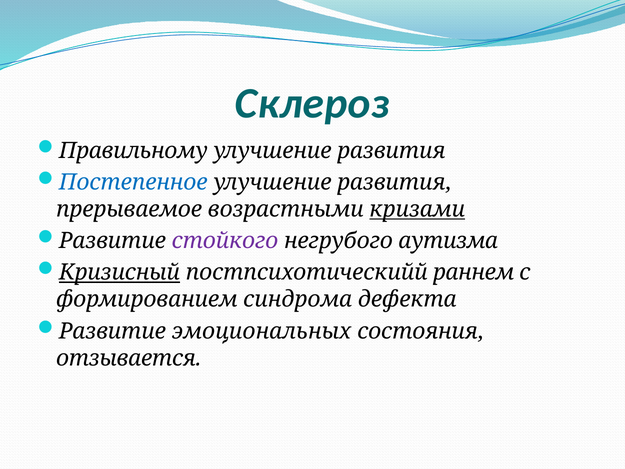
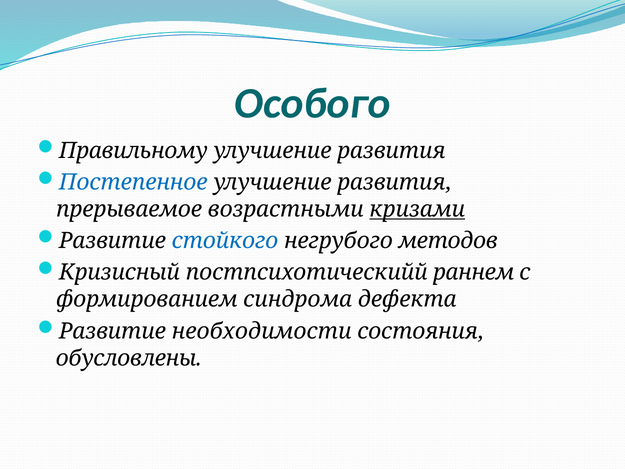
Склероз: Склероз -> Особого
стойкого colour: purple -> blue
аутизма: аутизма -> методов
Кризисный underline: present -> none
эмоциональных: эмоциональных -> необходимости
отзывается: отзывается -> обусловлены
